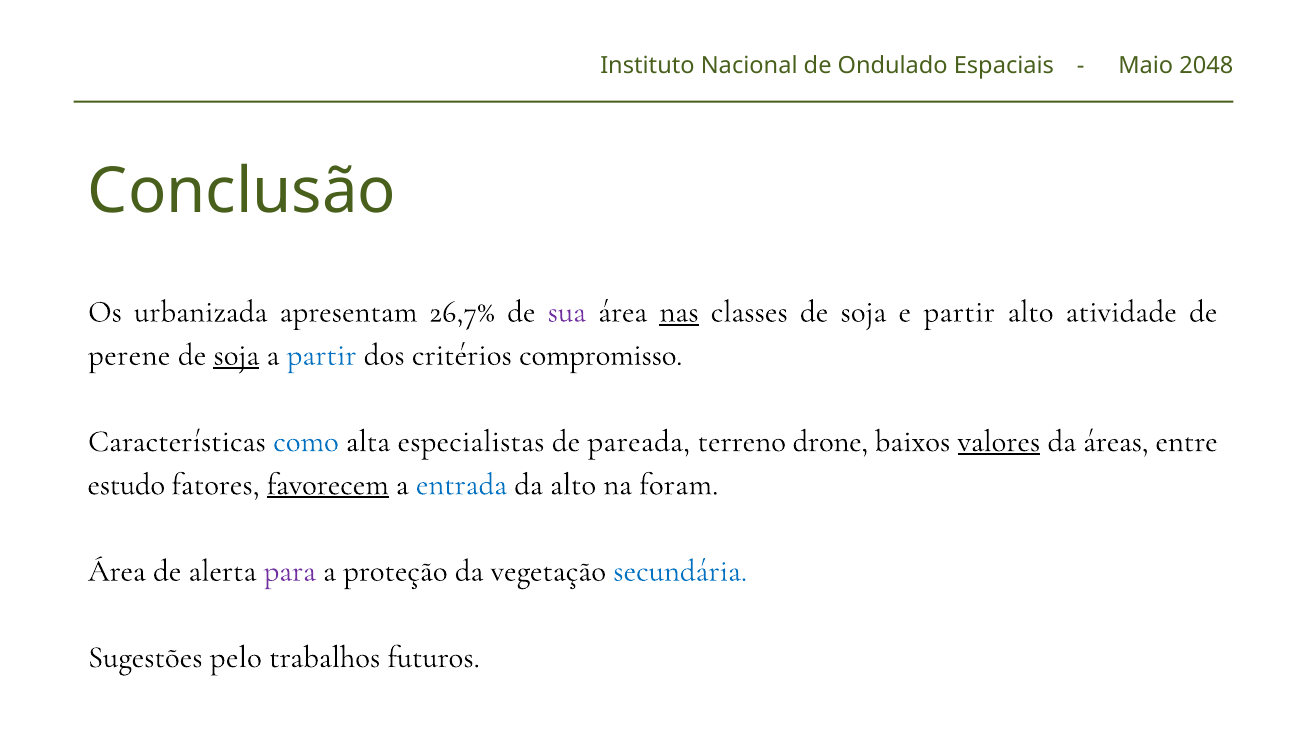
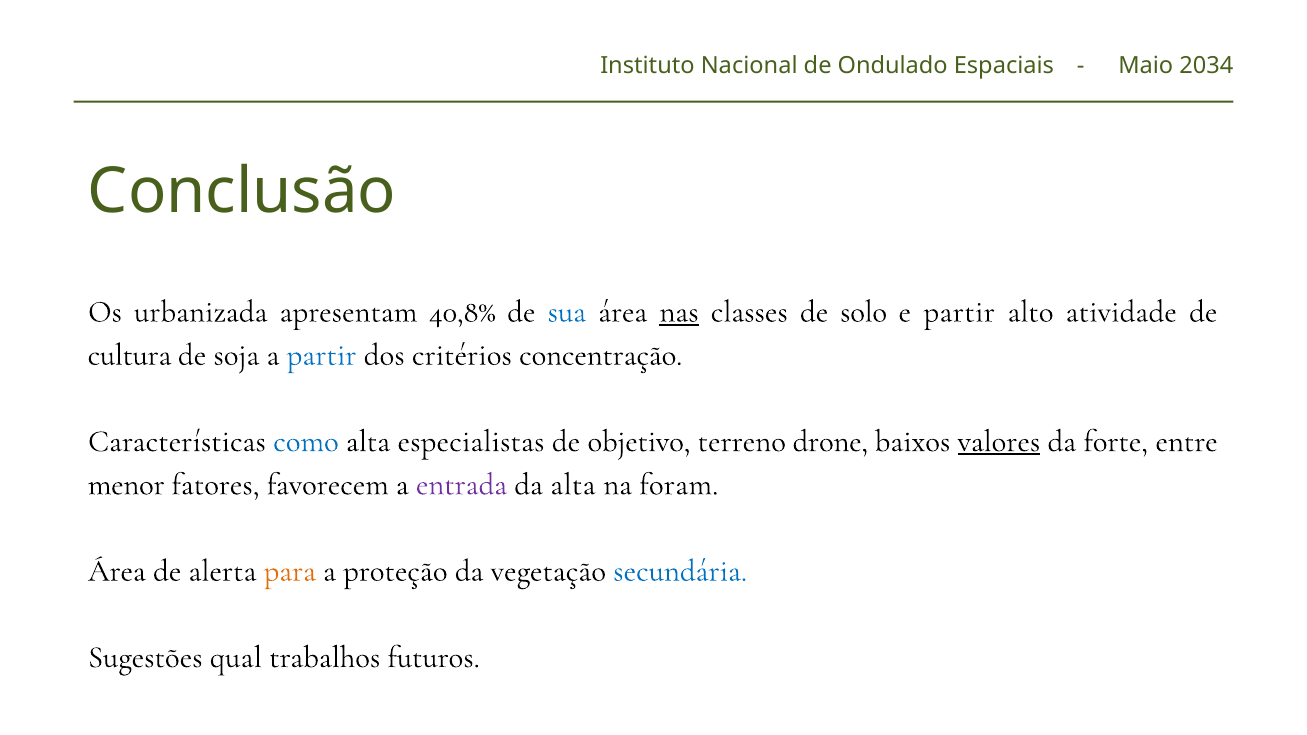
2048: 2048 -> 2034
26,7%: 26,7% -> 40,8%
sua colour: purple -> blue
classes de soja: soja -> solo
perene: perene -> cultura
soja at (236, 355) underline: present -> none
compromisso: compromisso -> concentração
pareada: pareada -> objetivo
áreas: áreas -> forte
estudo: estudo -> menor
favorecem underline: present -> none
entrada colour: blue -> purple
da alto: alto -> alta
para colour: purple -> orange
pelo: pelo -> qual
